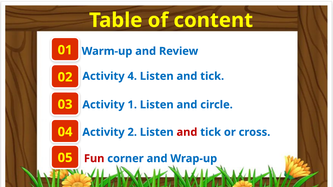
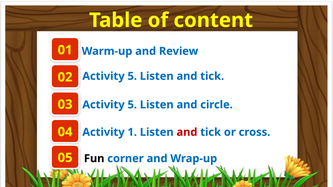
4 at (132, 76): 4 -> 5
1 at (132, 105): 1 -> 5
2: 2 -> 1
Fun colour: red -> black
